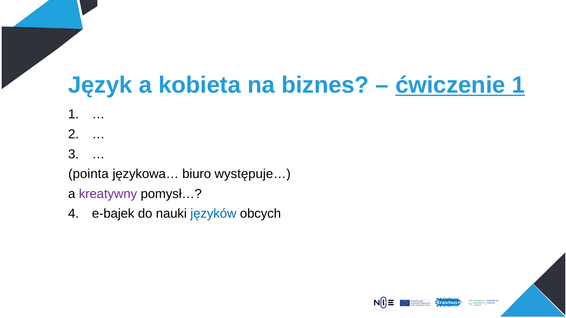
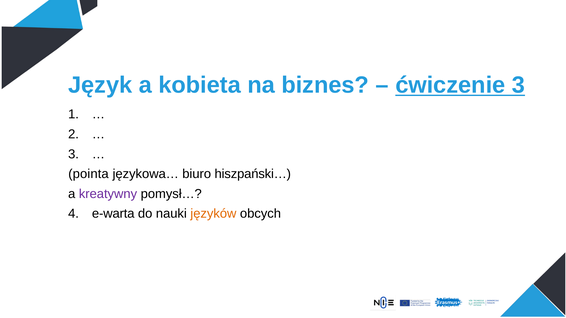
ćwiczenie 1: 1 -> 3
występuje…: występuje… -> hiszpański…
e-bajek: e-bajek -> e-warta
języków colour: blue -> orange
